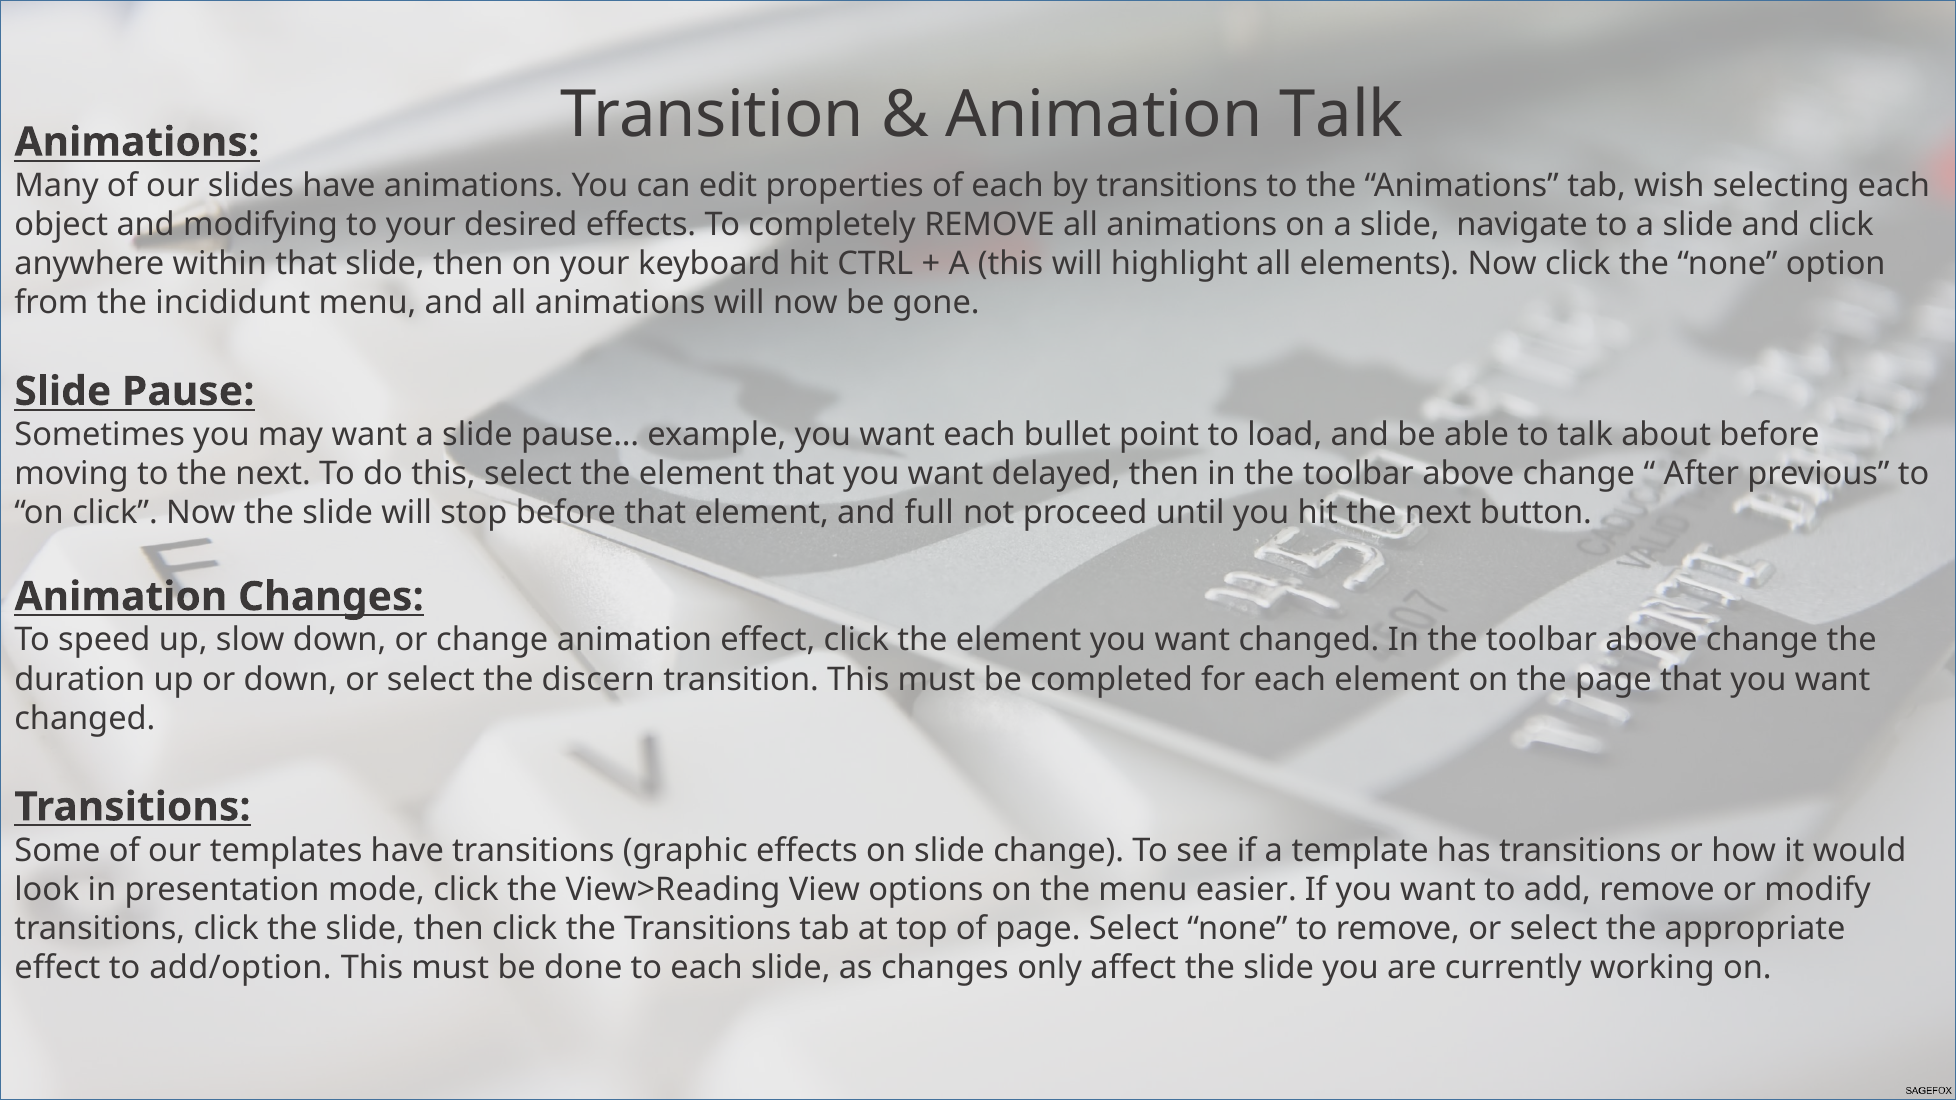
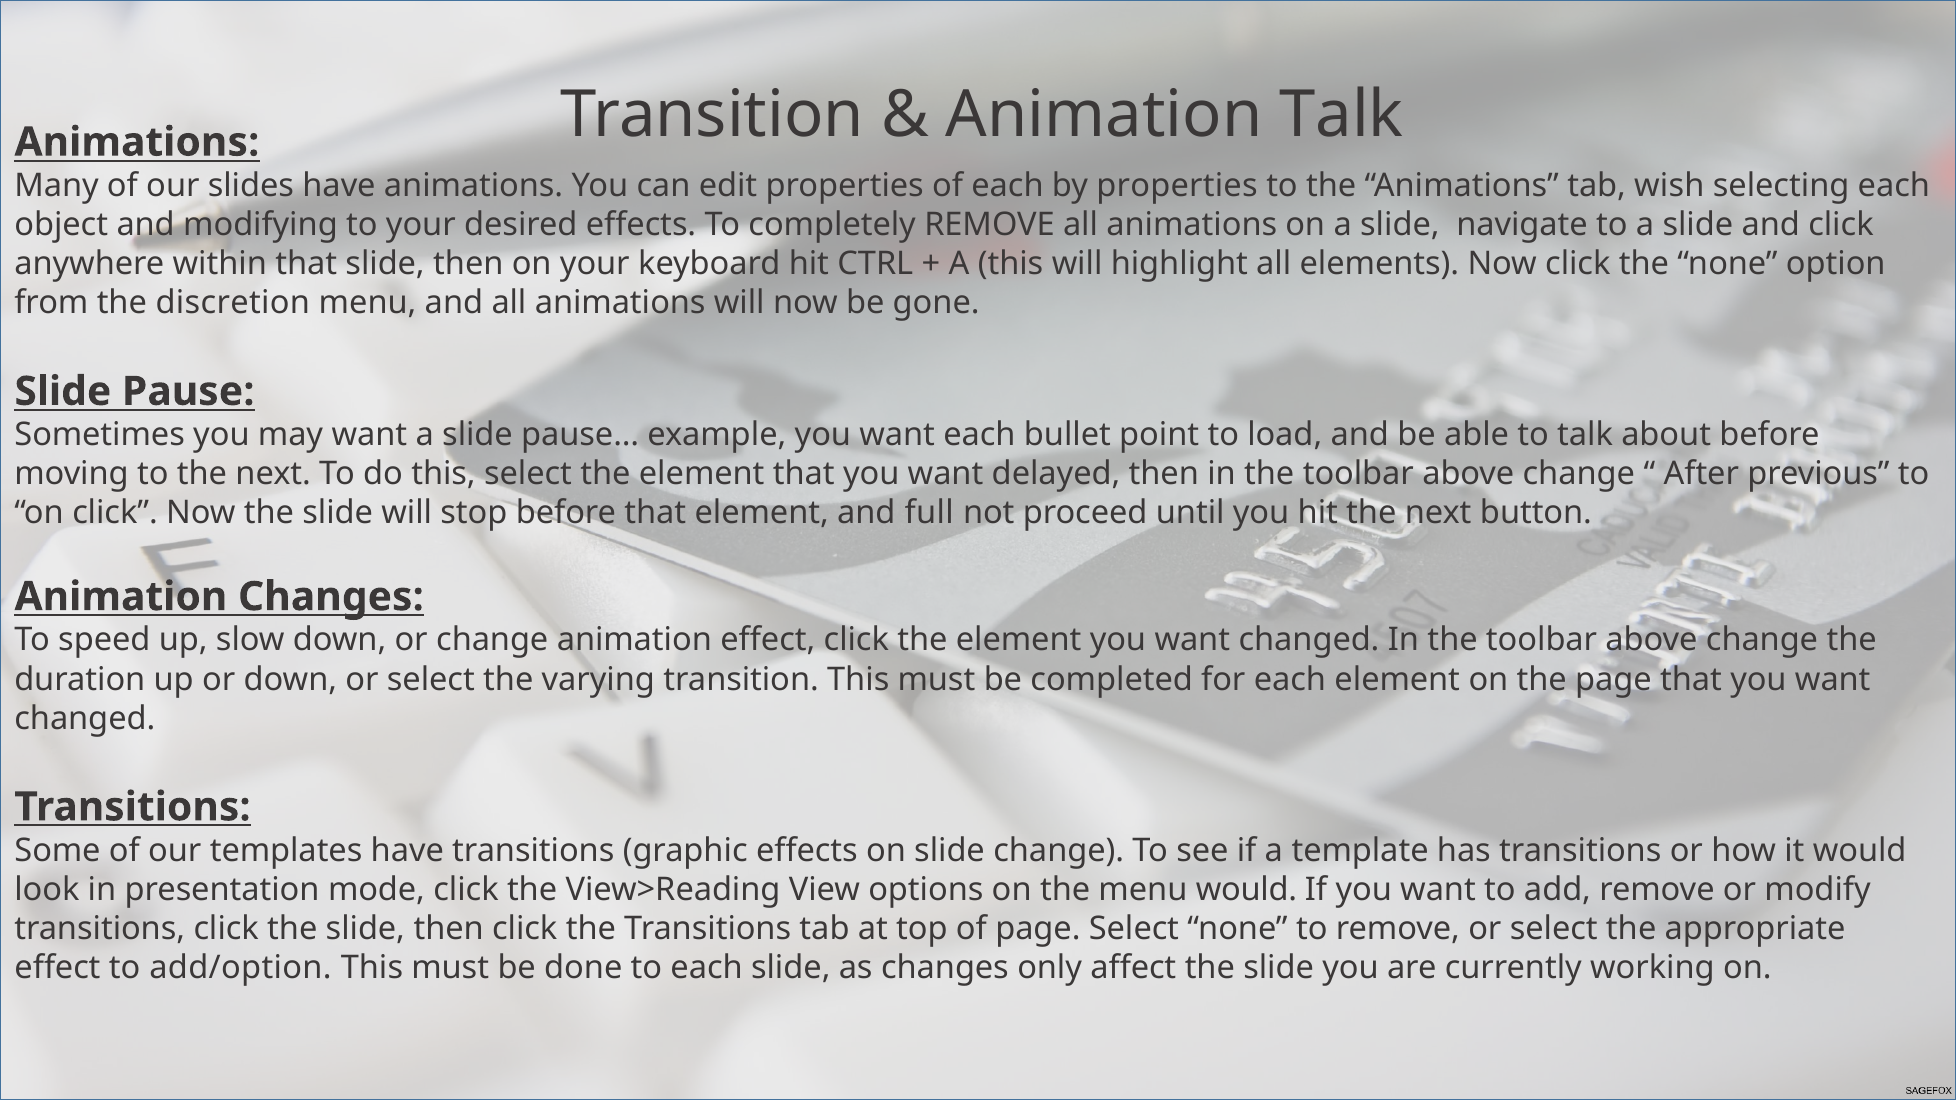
by transitions: transitions -> properties
incididunt: incididunt -> discretion
discern: discern -> varying
menu easier: easier -> would
